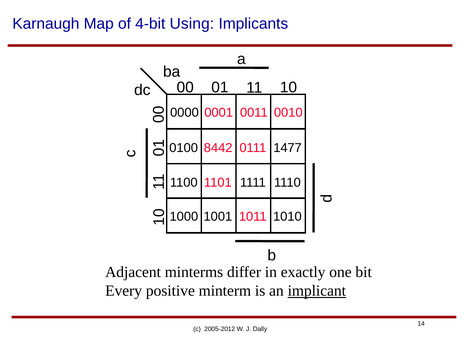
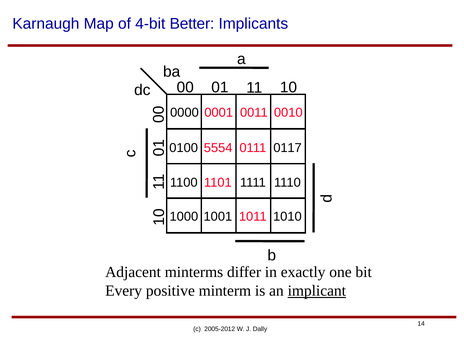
Using: Using -> Better
8442: 8442 -> 5554
1477: 1477 -> 0117
